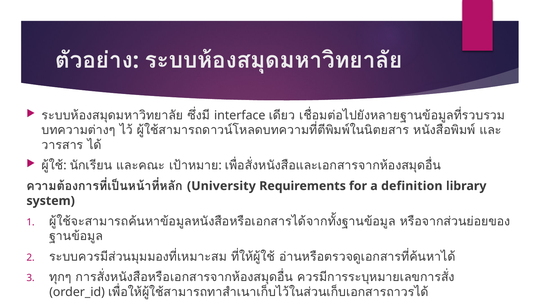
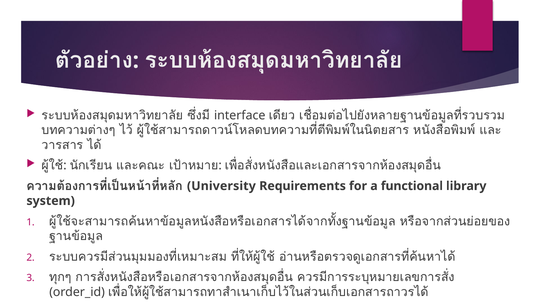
definition: definition -> functional
